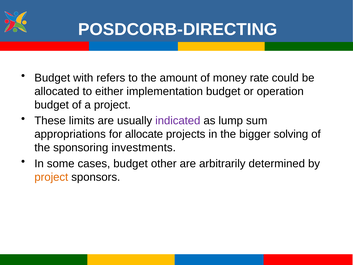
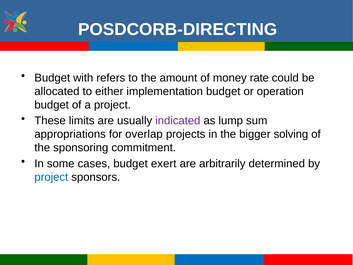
allocate: allocate -> overlap
investments: investments -> commitment
other: other -> exert
project at (51, 177) colour: orange -> blue
